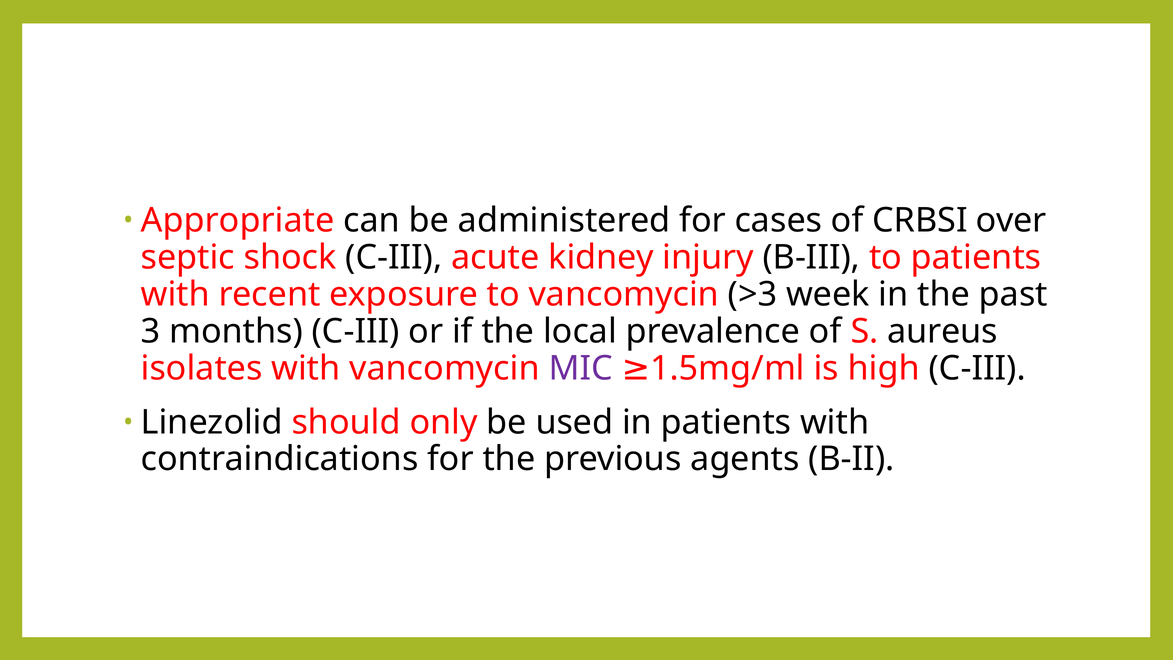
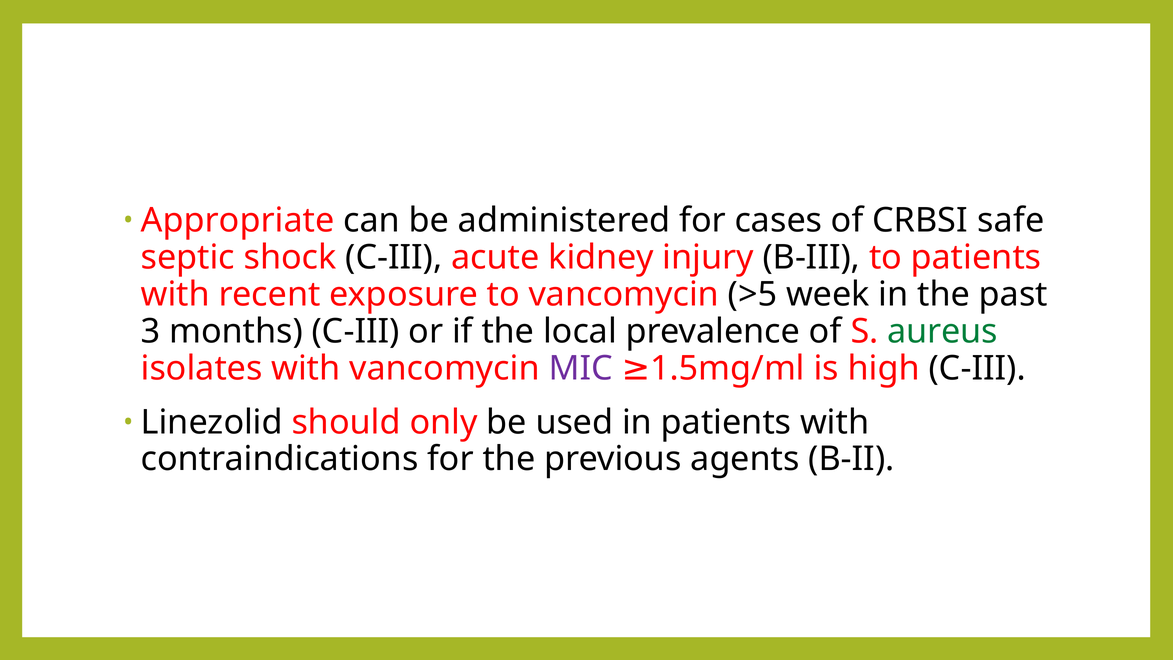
over: over -> safe
>3: >3 -> >5
aureus colour: black -> green
